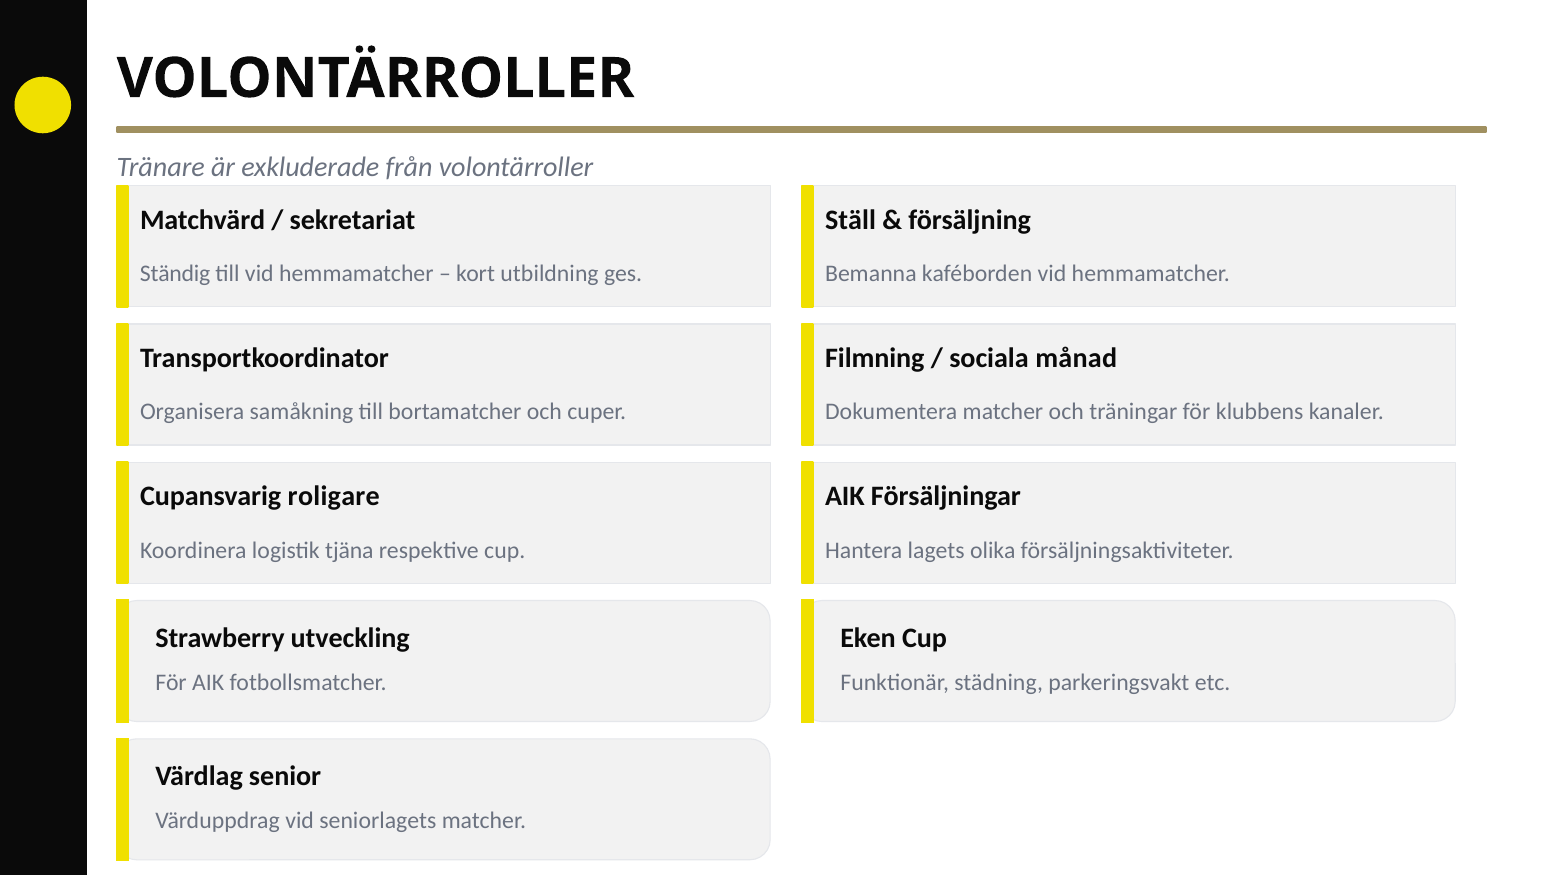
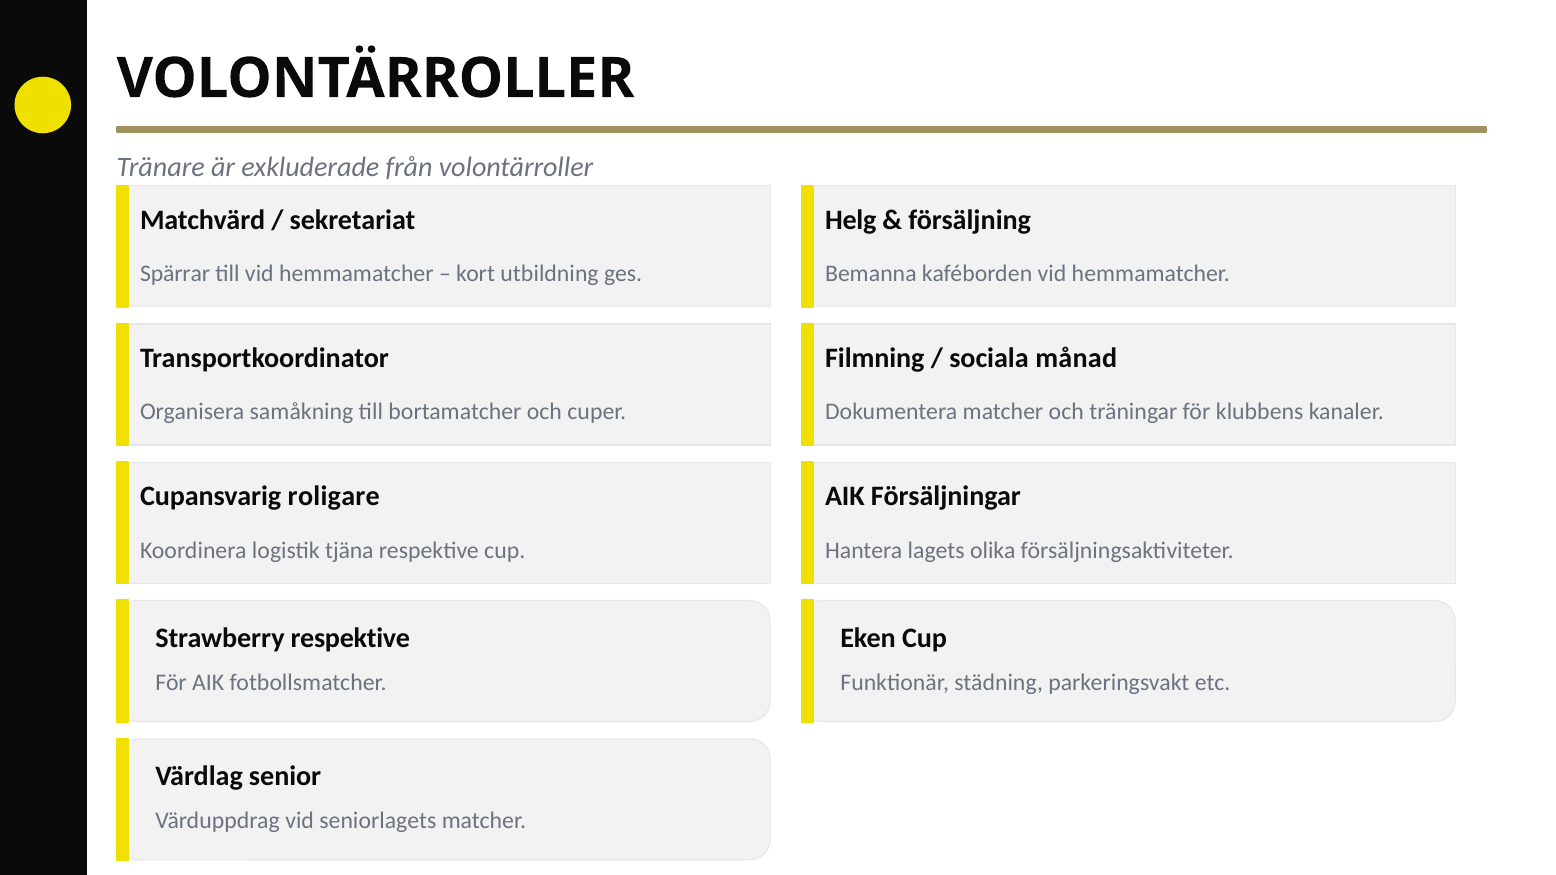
Ställ: Ställ -> Helg
Ständig: Ständig -> Spärrar
Strawberry utveckling: utveckling -> respektive
